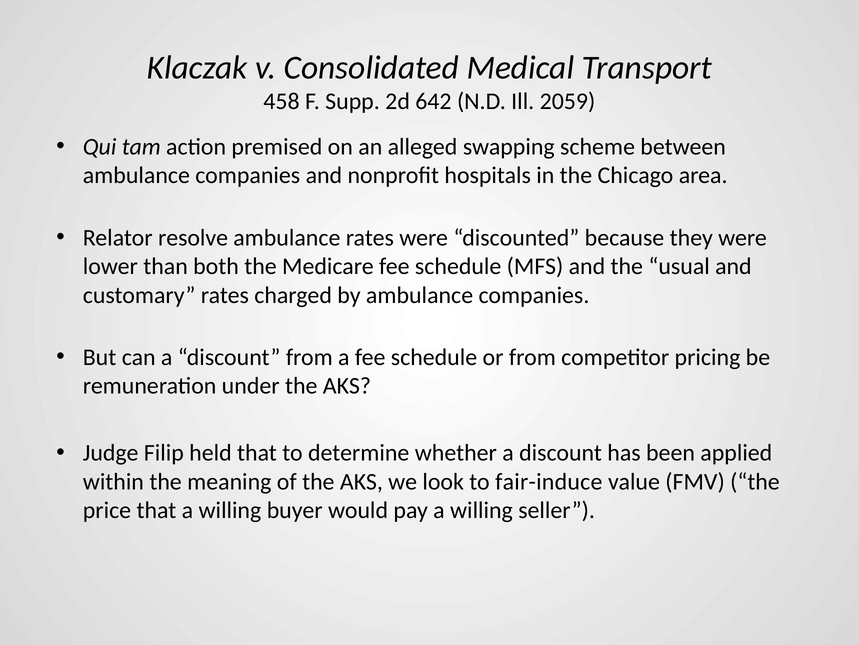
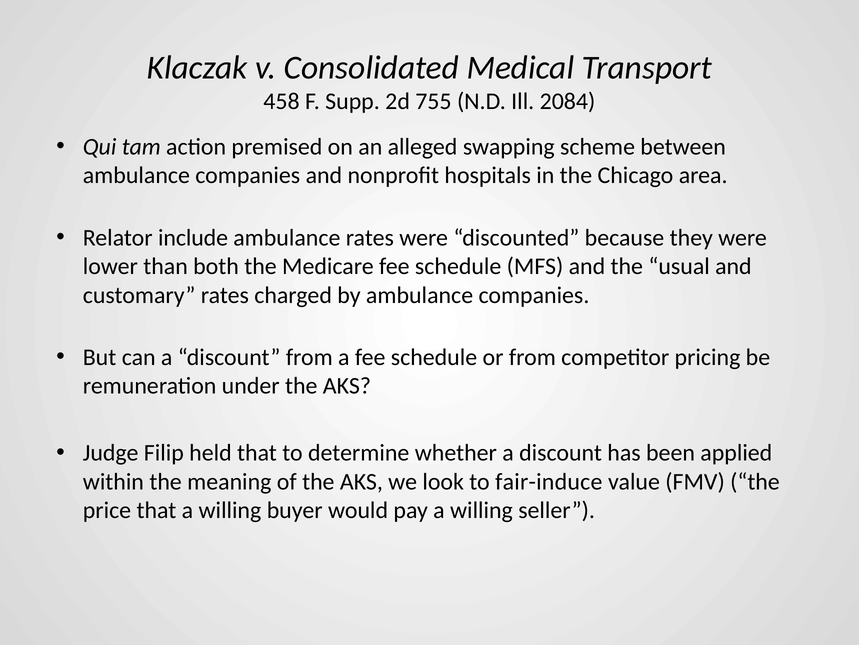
642: 642 -> 755
2059: 2059 -> 2084
resolve: resolve -> include
